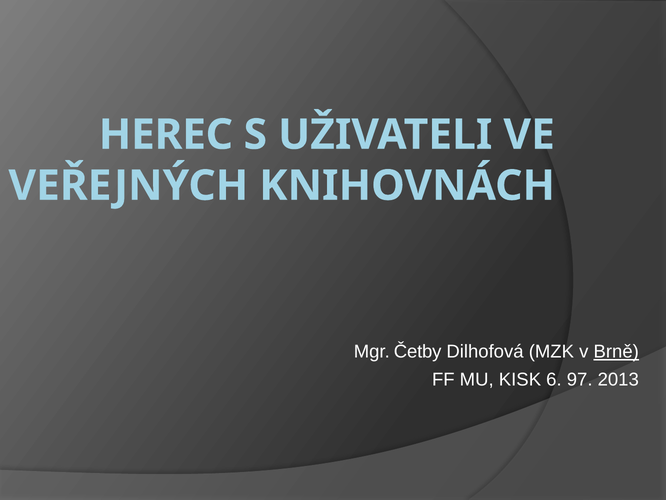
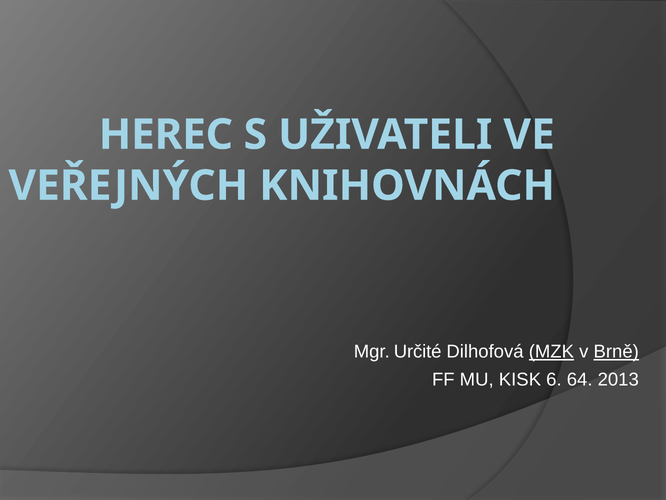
Četby: Četby -> Určité
MZK underline: none -> present
97: 97 -> 64
